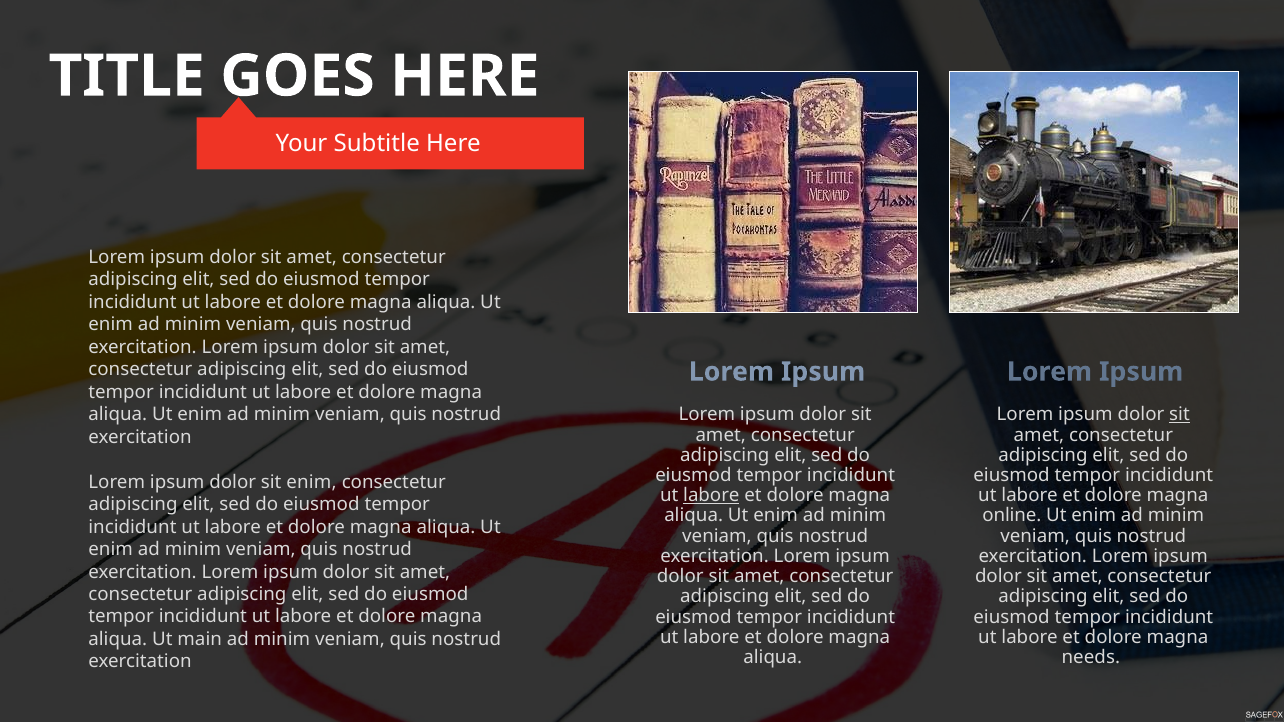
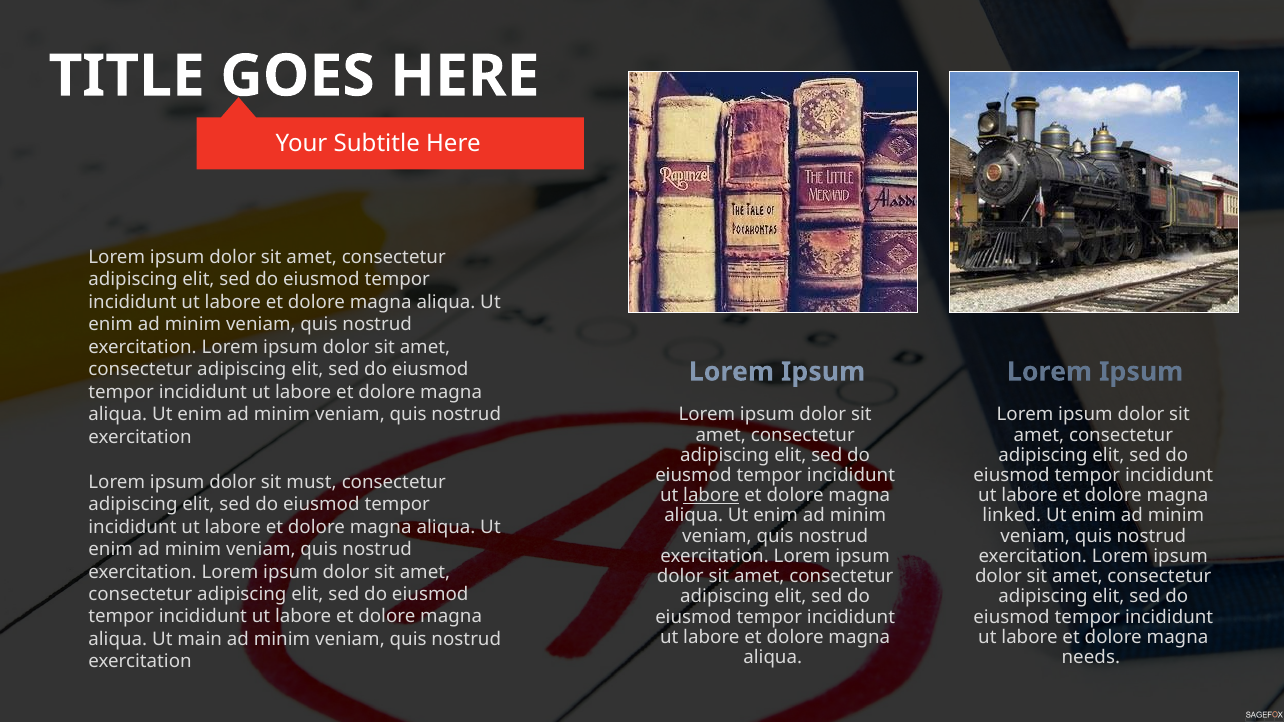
sit at (1180, 415) underline: present -> none
sit enim: enim -> must
online: online -> linked
